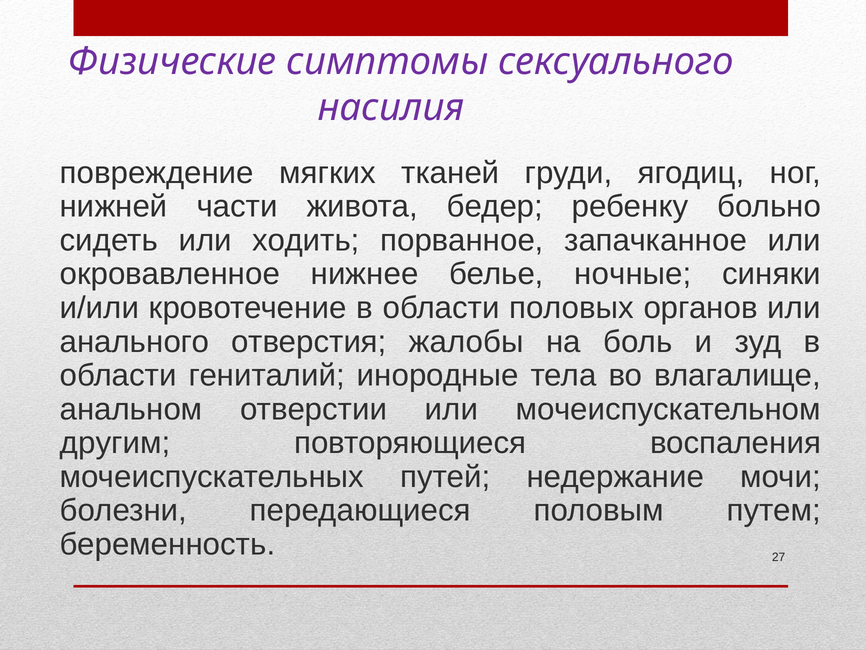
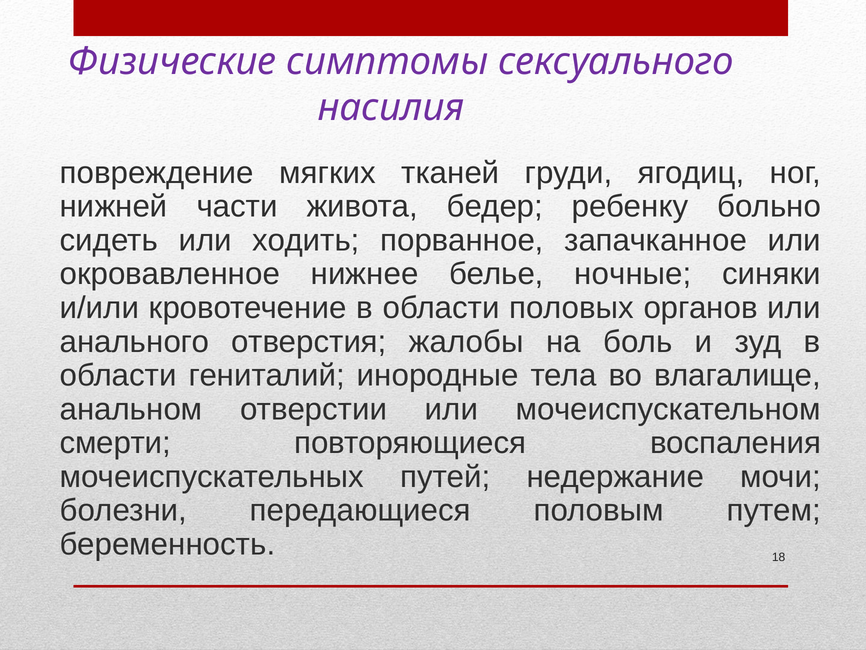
другим: другим -> смерти
27: 27 -> 18
